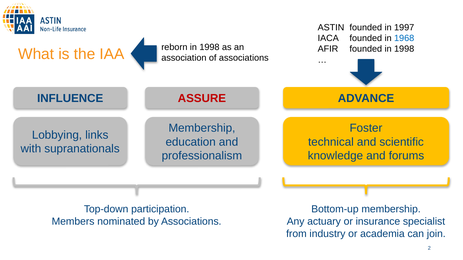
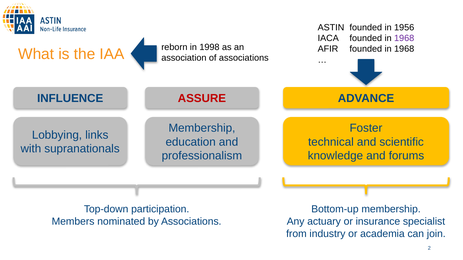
1997: 1997 -> 1956
1968 at (404, 38) colour: blue -> purple
AFIR founded in 1998: 1998 -> 1968
